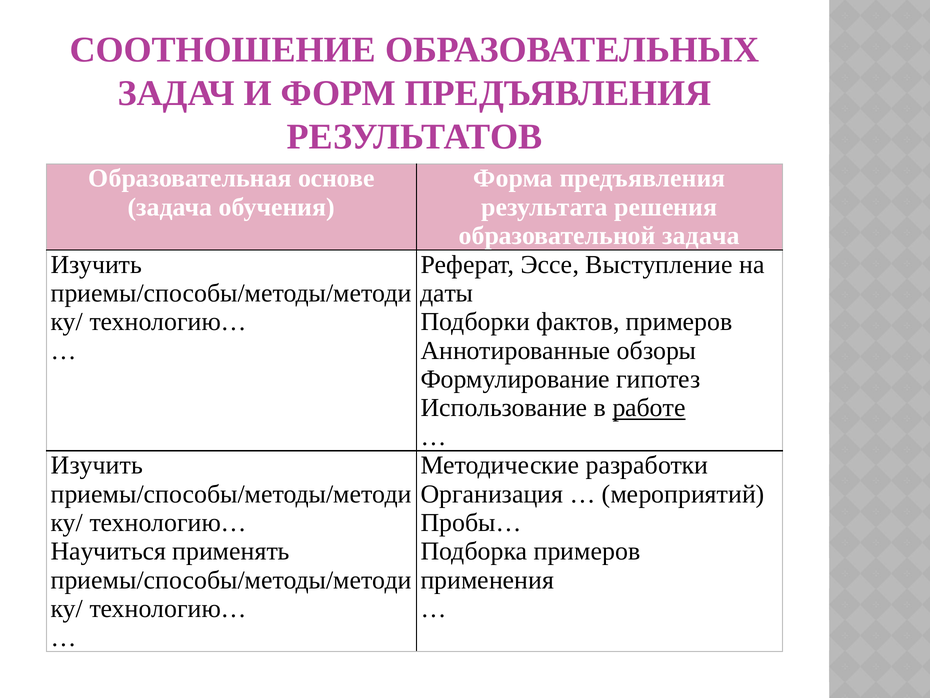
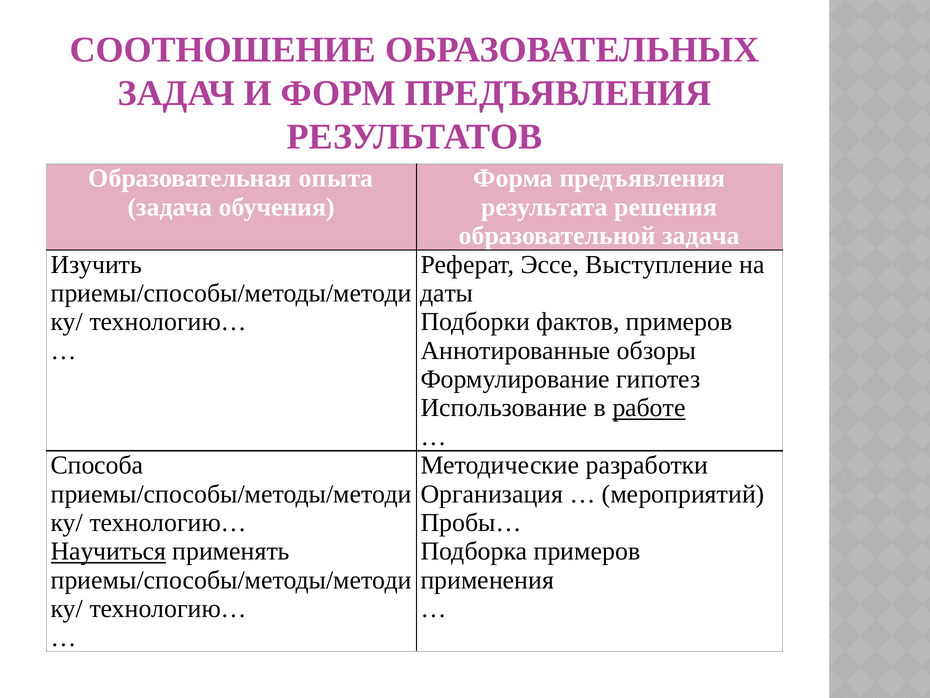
основе: основе -> опыта
Изучить at (97, 465): Изучить -> Способа
Научиться underline: none -> present
